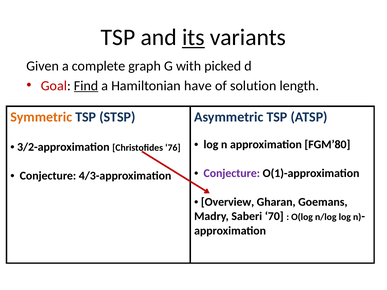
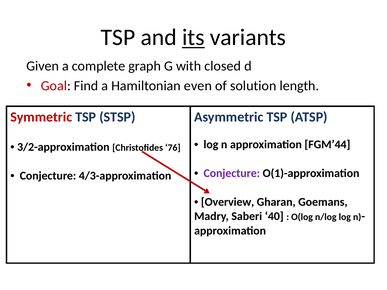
picked: picked -> closed
Find underline: present -> none
have: have -> even
Symmetric colour: orange -> red
FGM’80: FGM’80 -> FGM’44
70: 70 -> 40
